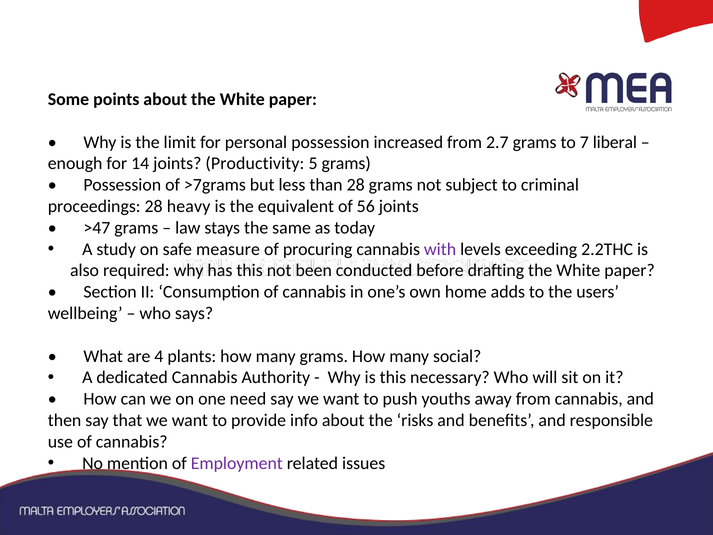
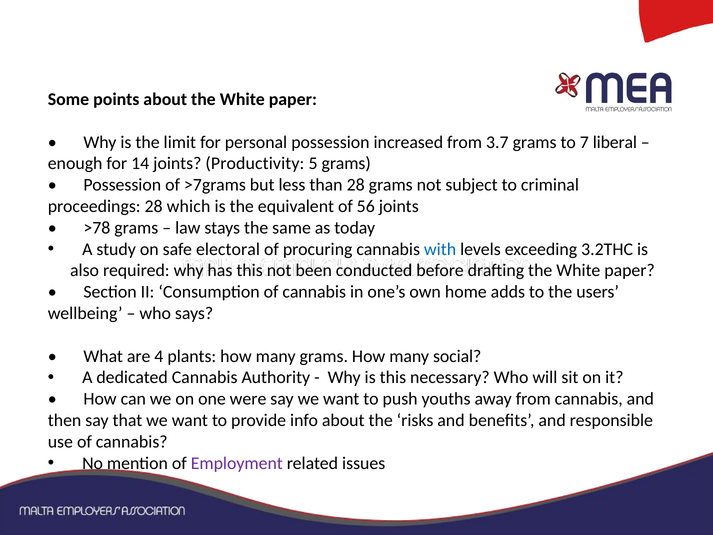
2.7: 2.7 -> 3.7
heavy: heavy -> which
>47: >47 -> >78
measure: measure -> electoral
with colour: purple -> blue
2.2THC: 2.2THC -> 3.2THC
need: need -> were
